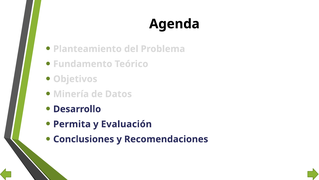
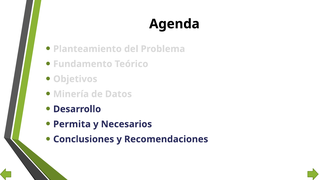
Evaluación: Evaluación -> Necesarios
